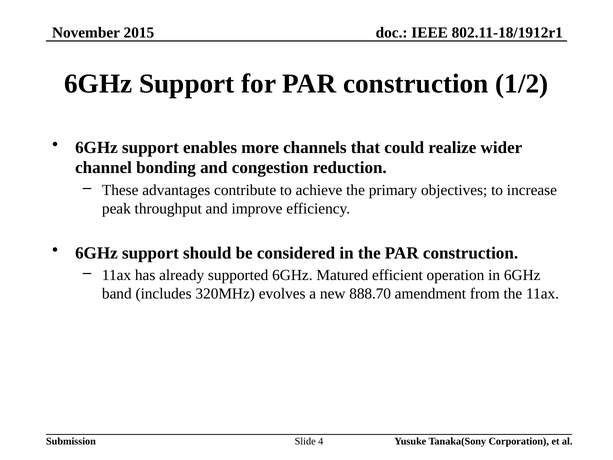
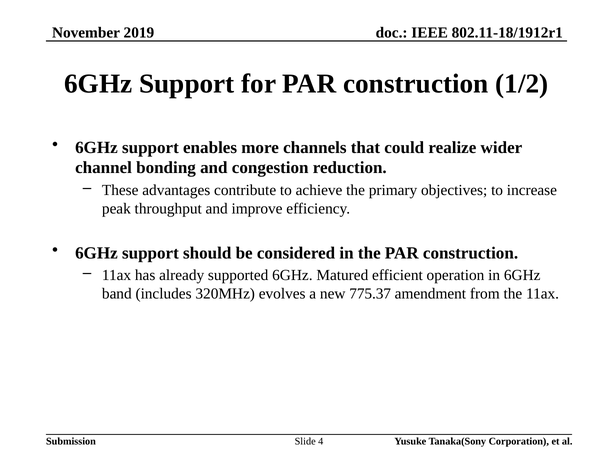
2015: 2015 -> 2019
888.70: 888.70 -> 775.37
